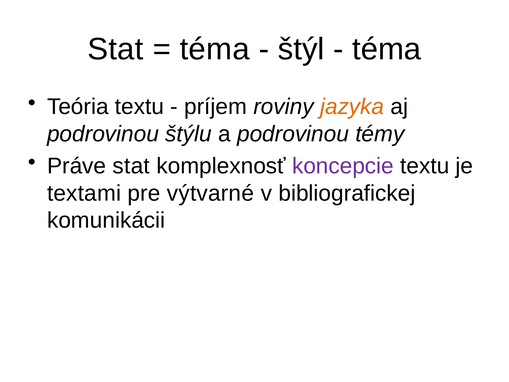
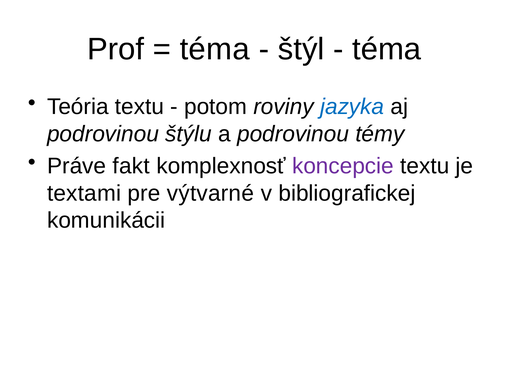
Stat at (115, 49): Stat -> Prof
príjem: príjem -> potom
jazyka colour: orange -> blue
Práve stat: stat -> fakt
